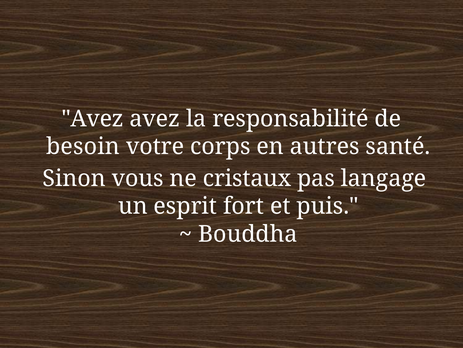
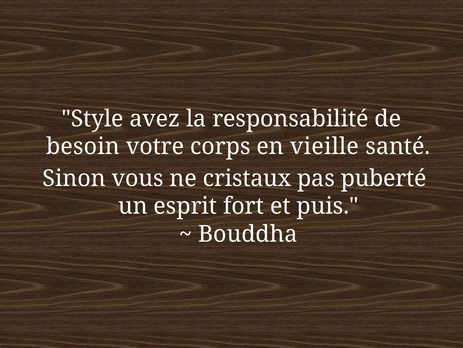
Avez at (93, 119): Avez -> Style
autres: autres -> vieille
langage: langage -> puberté
